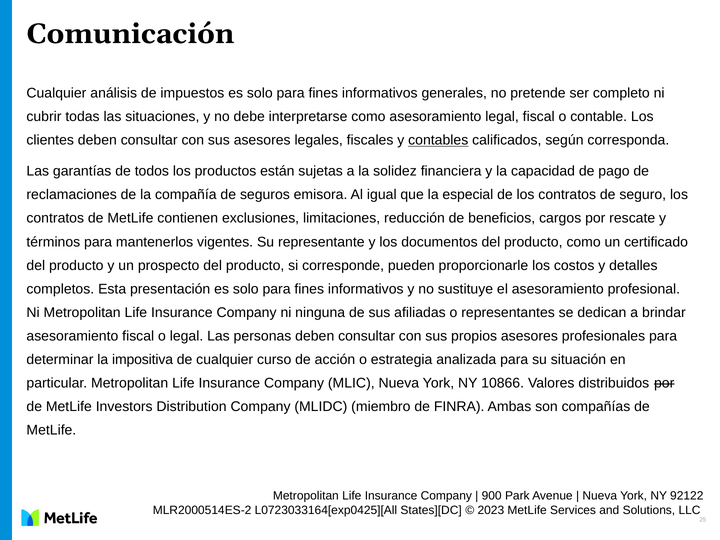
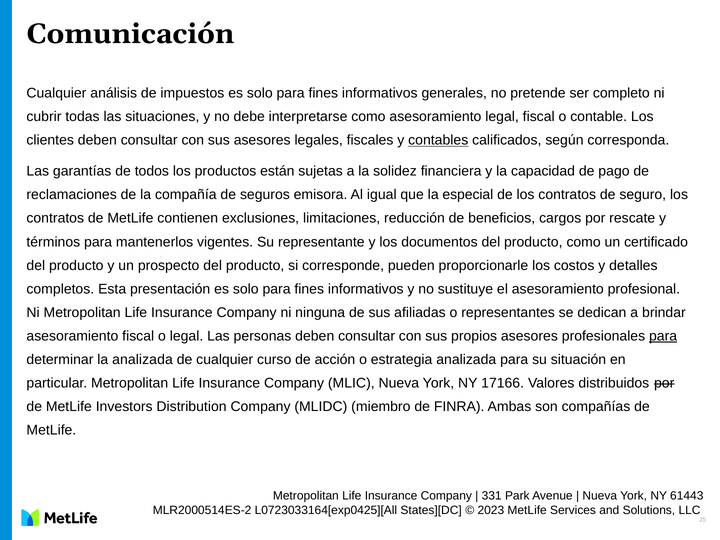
para at (663, 336) underline: none -> present
la impositiva: impositiva -> analizada
10866: 10866 -> 17166
900: 900 -> 331
92122: 92122 -> 61443
